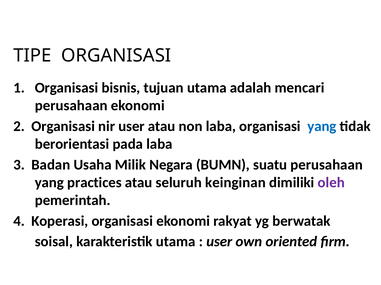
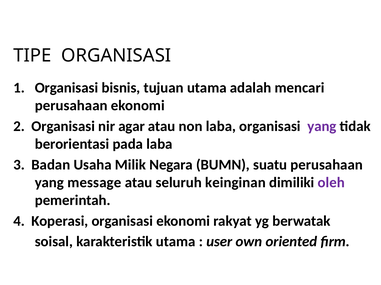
nir user: user -> agar
yang at (322, 127) colour: blue -> purple
practices: practices -> message
